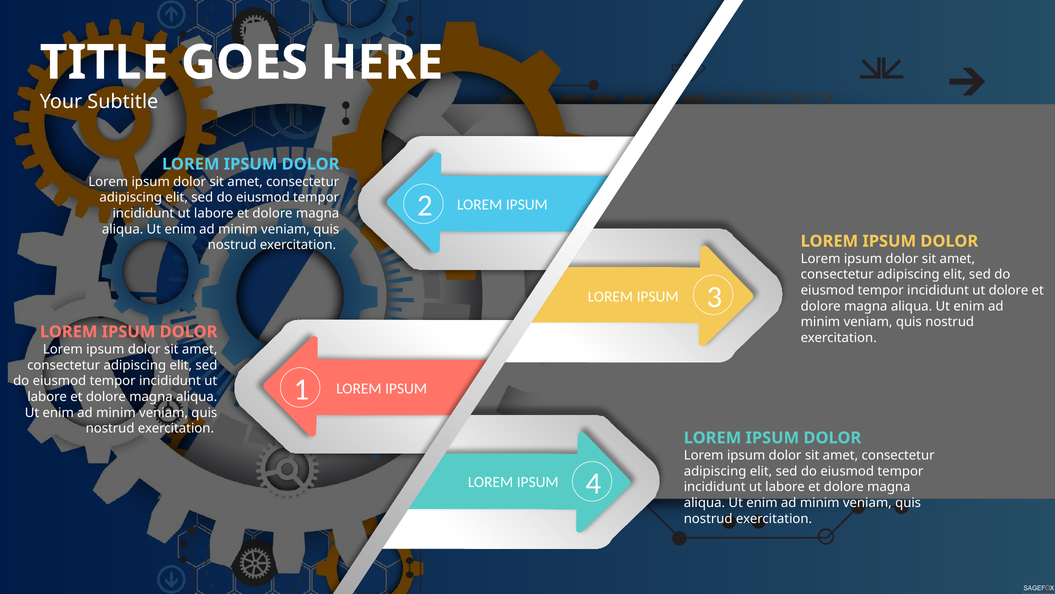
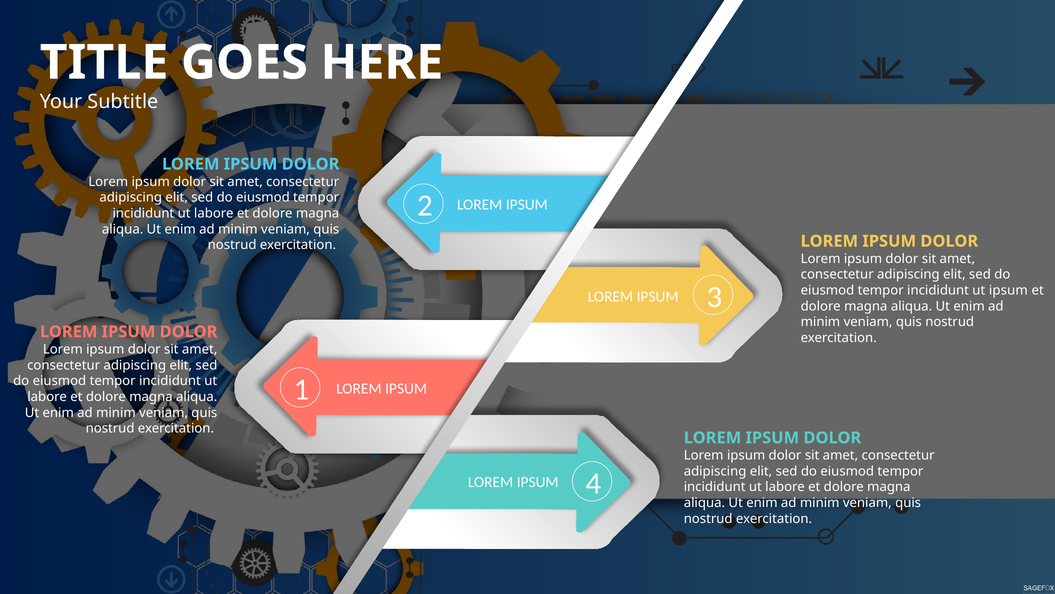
ut dolore: dolore -> ipsum
